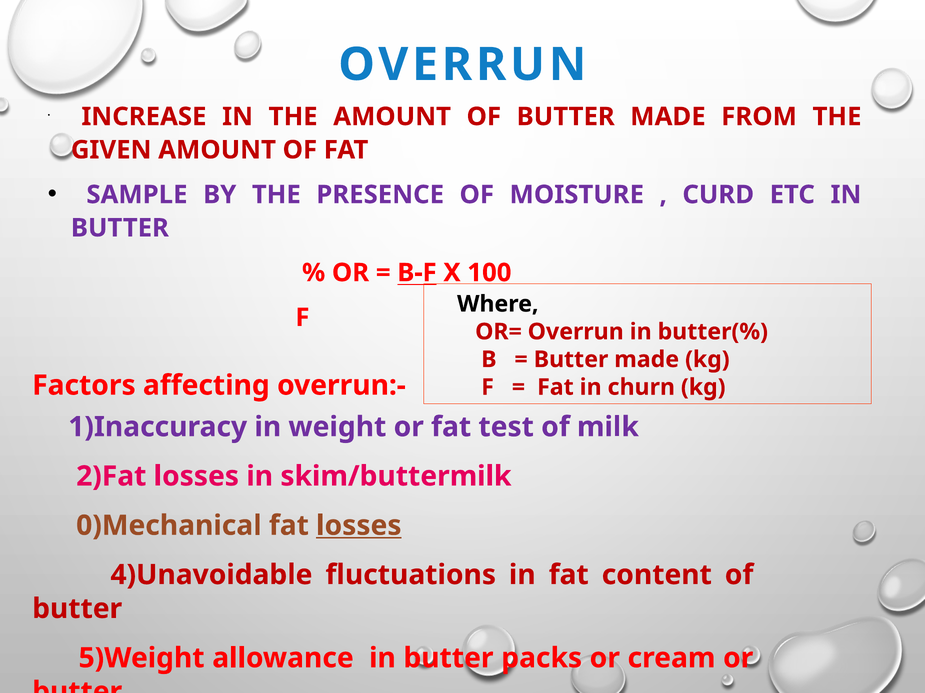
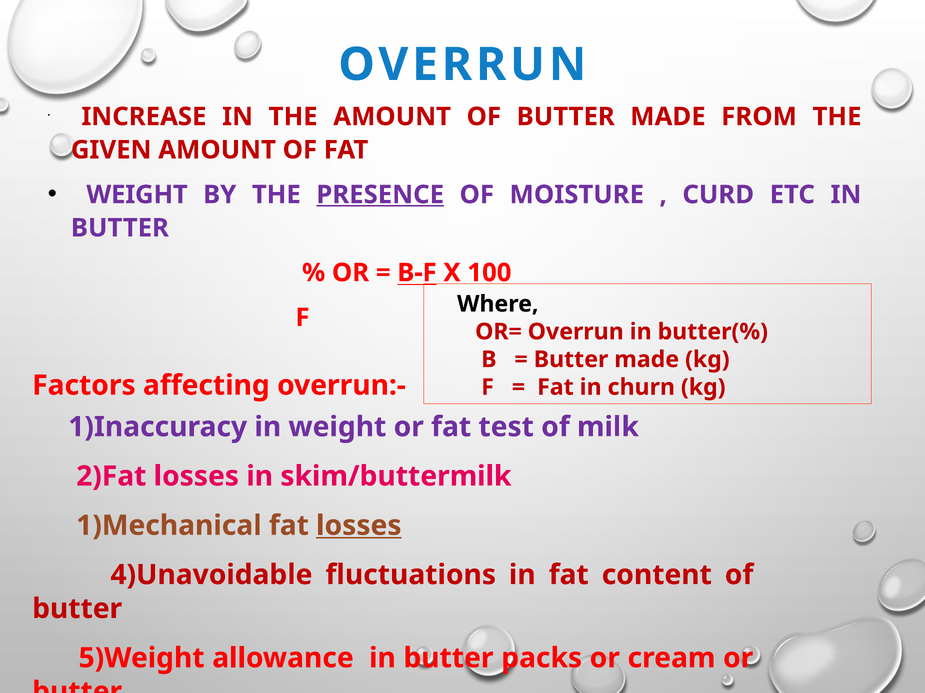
SAMPLE at (137, 195): SAMPLE -> WEIGHT
PRESENCE underline: none -> present
0)Mechanical: 0)Mechanical -> 1)Mechanical
